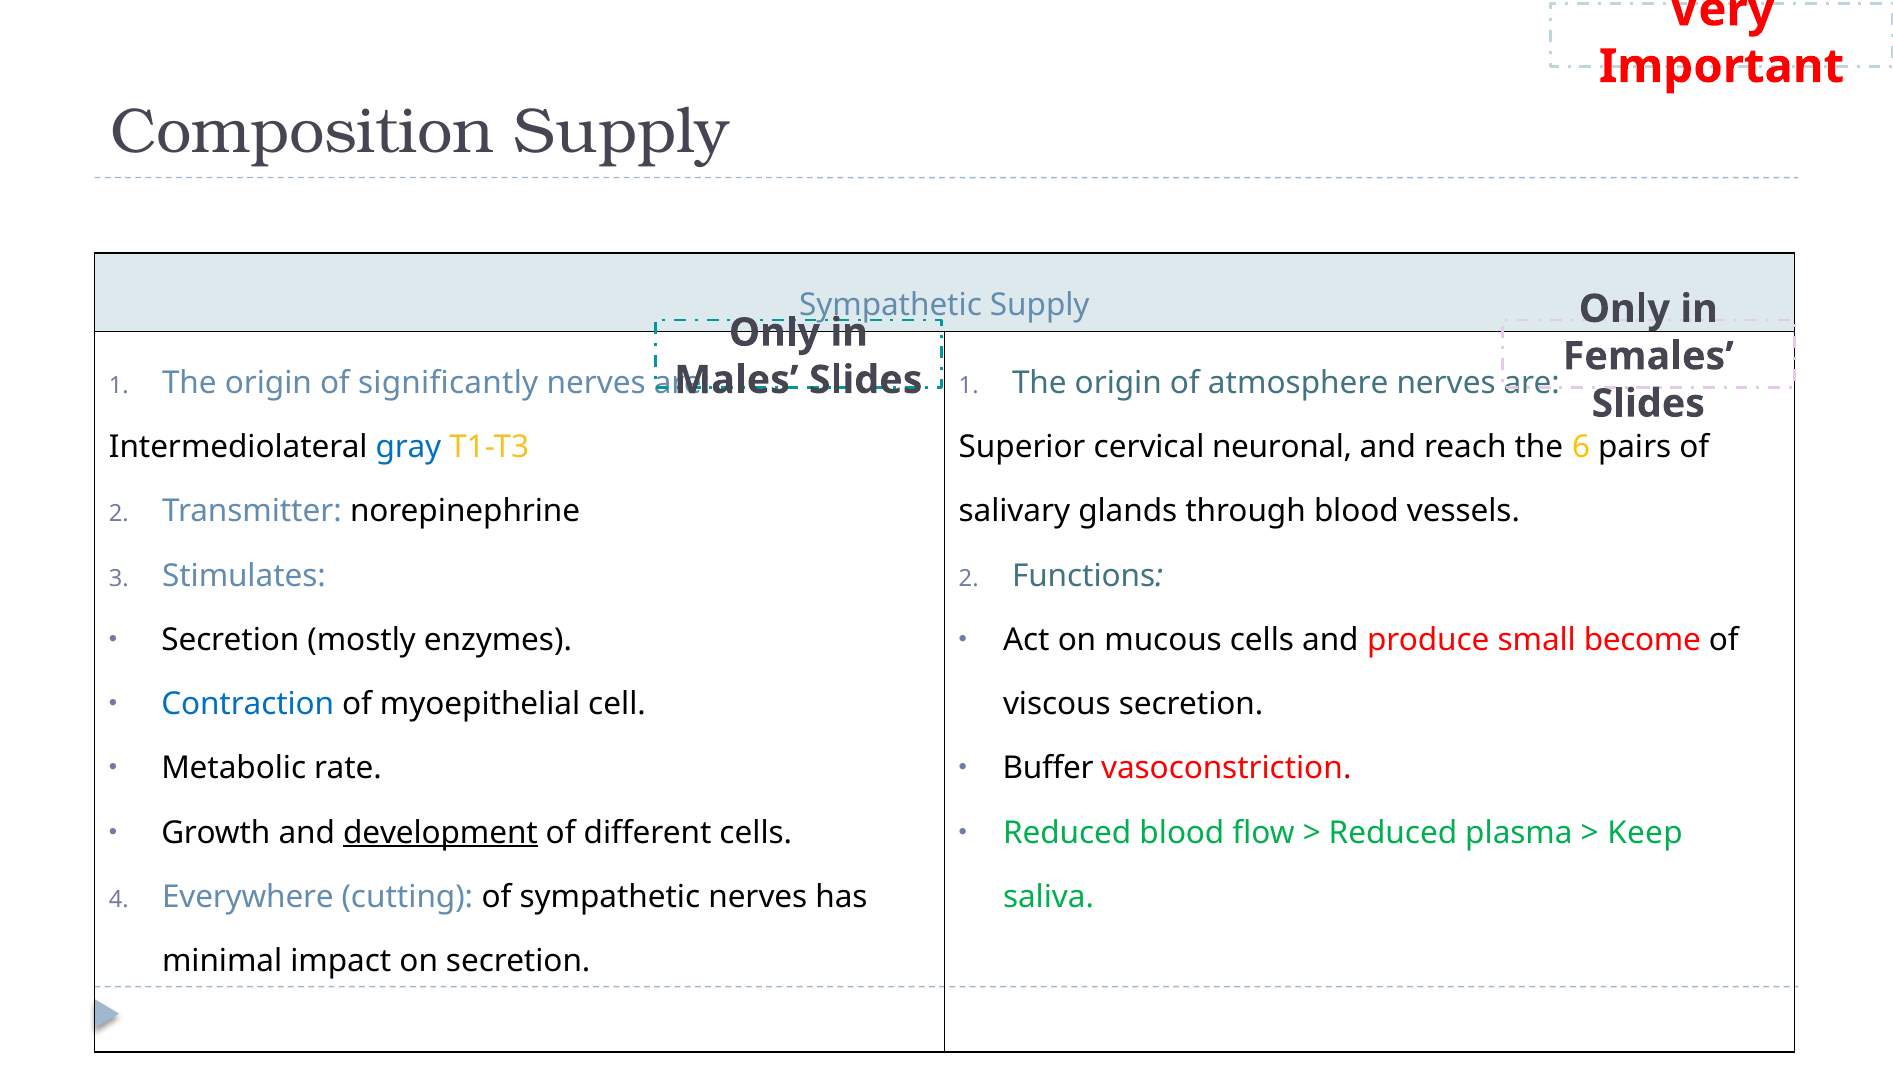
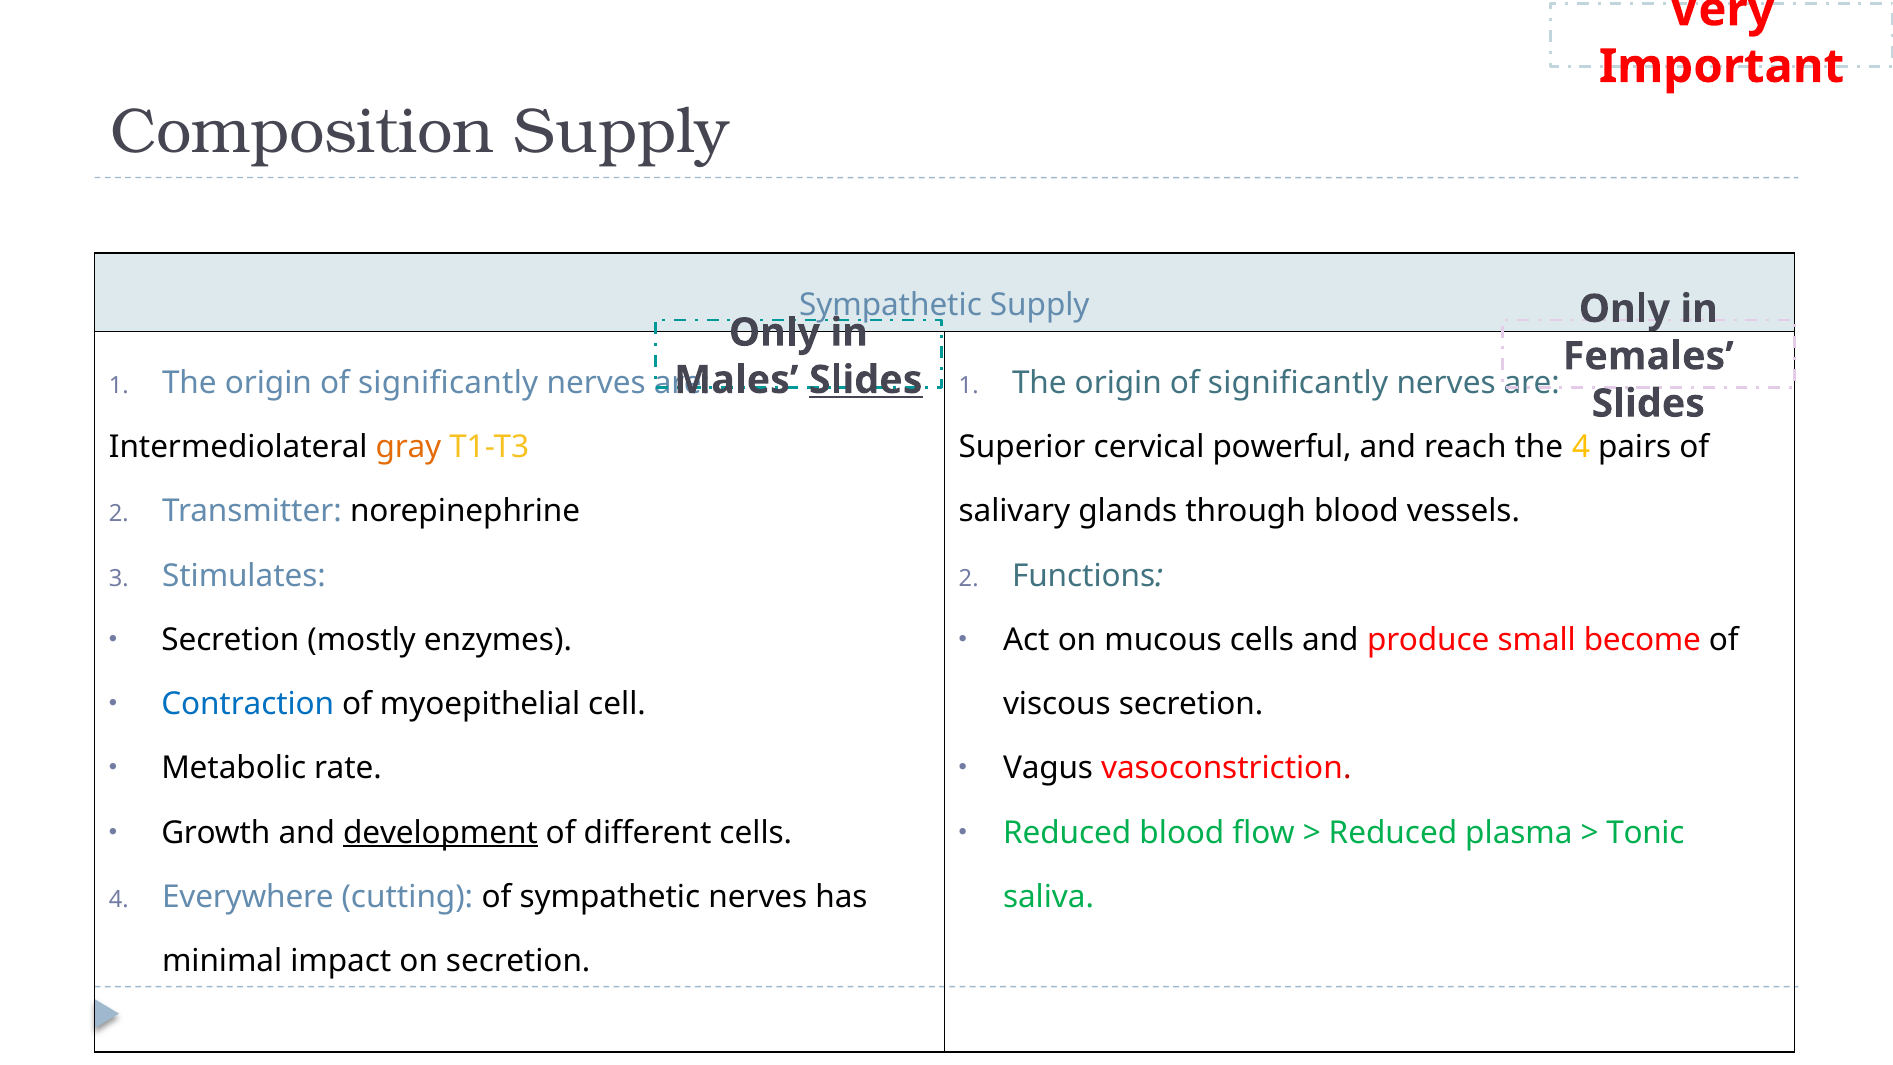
Slides at (866, 380) underline: none -> present
atmosphere at (1298, 383): atmosphere -> significantly
gray colour: blue -> orange
neuronal: neuronal -> powerful
the 6: 6 -> 4
Buffer: Buffer -> Vagus
Keep: Keep -> Tonic
